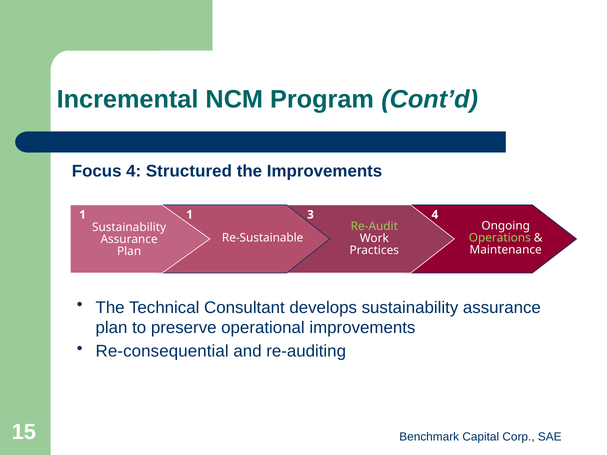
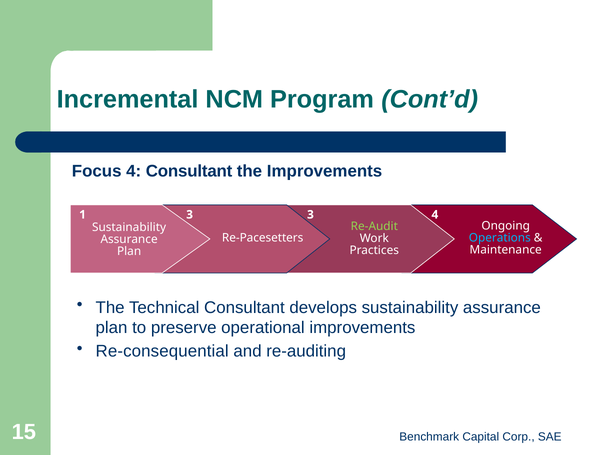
4 Structured: Structured -> Consultant
1 1: 1 -> 3
Re-Sustainable: Re-Sustainable -> Re-Pacesetters
Operations colour: light green -> light blue
